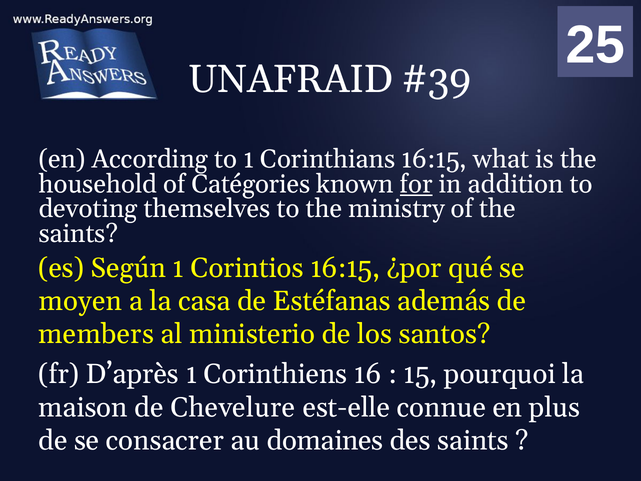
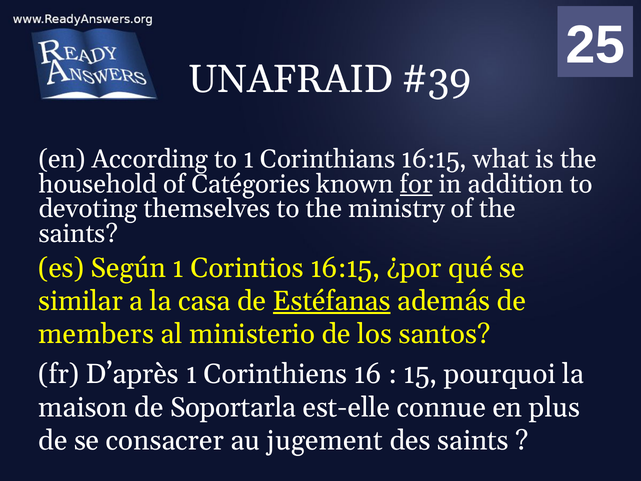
moyen: moyen -> similar
Estéfanas underline: none -> present
Chevelure: Chevelure -> Soportarla
domaines: domaines -> jugement
